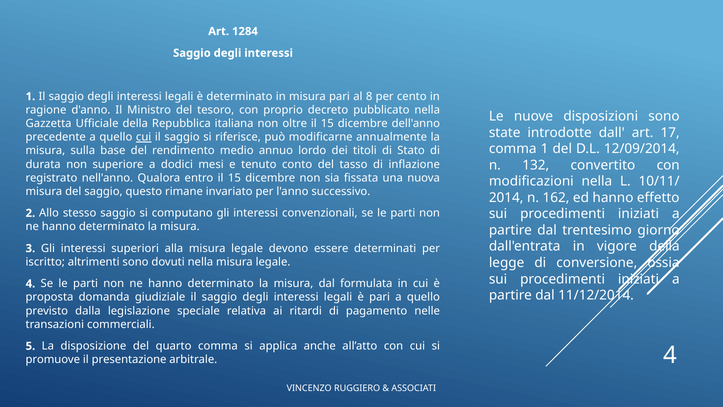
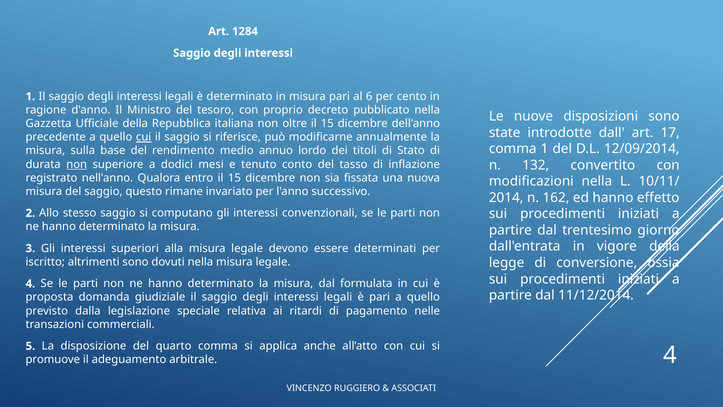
8: 8 -> 6
non at (77, 164) underline: none -> present
presentazione: presentazione -> adeguamento
